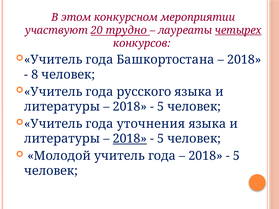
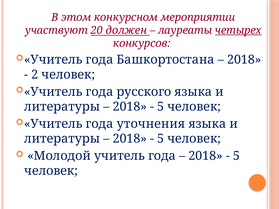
трудно: трудно -> должен
8: 8 -> 2
2018 at (130, 139) underline: present -> none
